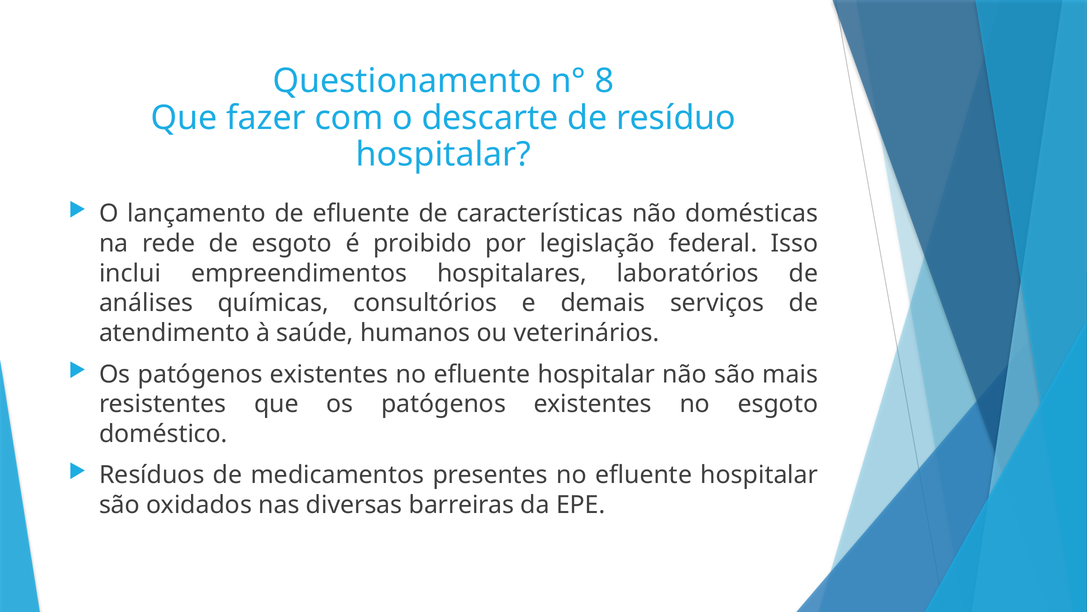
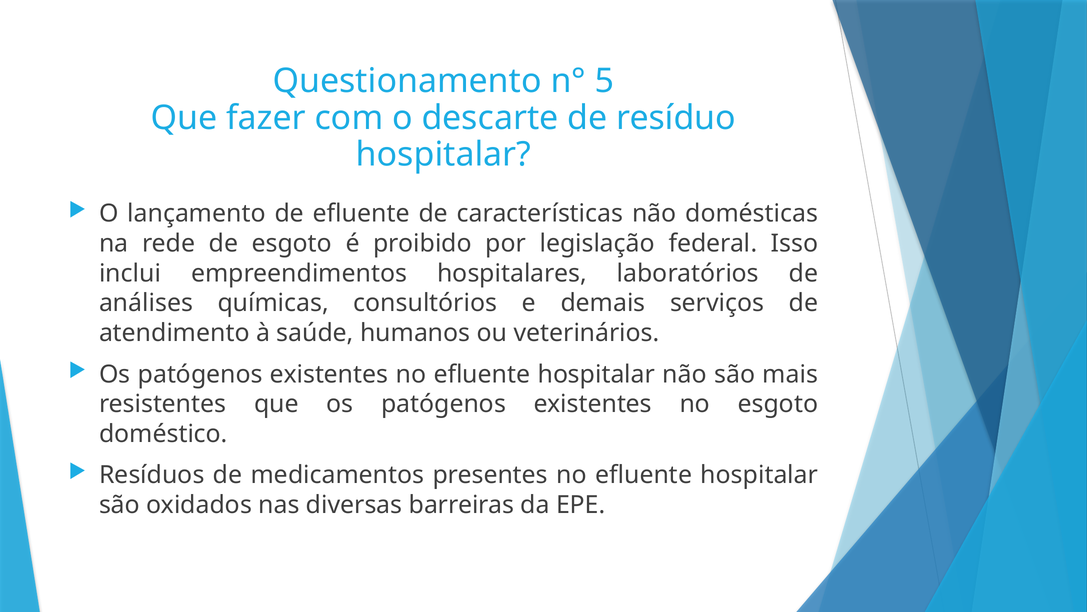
8: 8 -> 5
